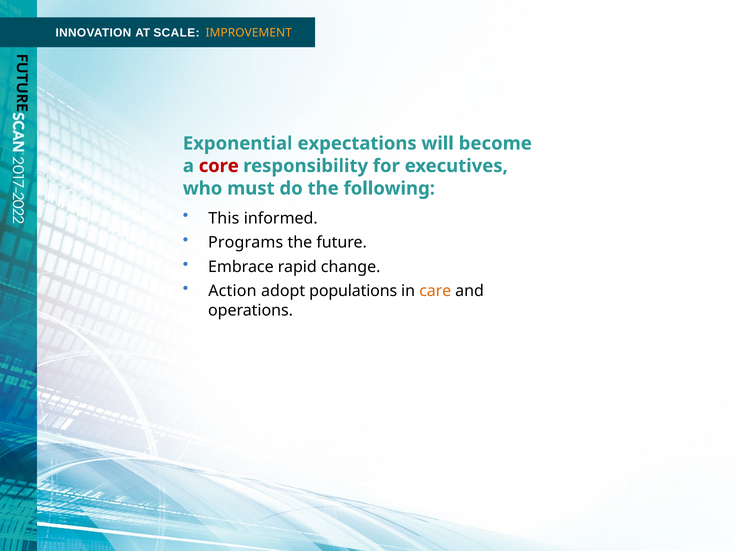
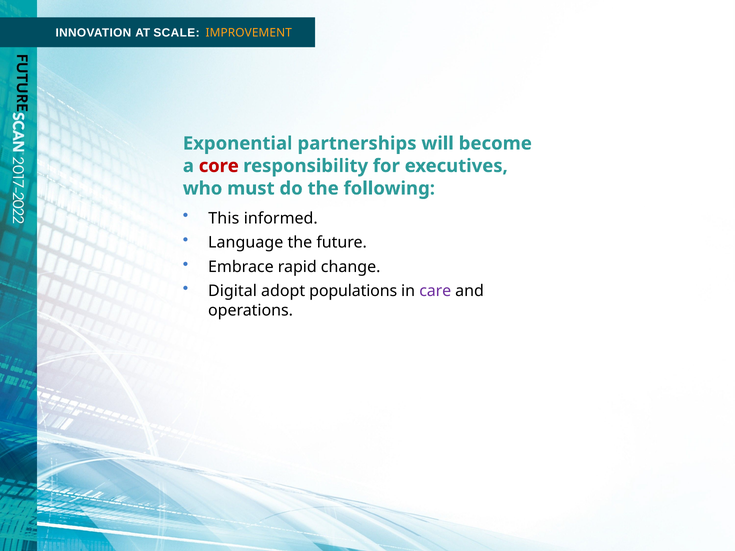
expectations: expectations -> partnerships
Programs: Programs -> Language
Action: Action -> Digital
care colour: orange -> purple
